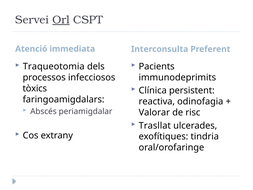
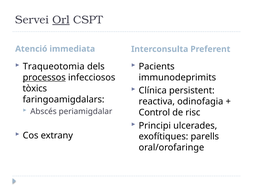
processos underline: none -> present
Valorar: Valorar -> Control
Trasllat: Trasllat -> Principi
tindria: tindria -> parells
